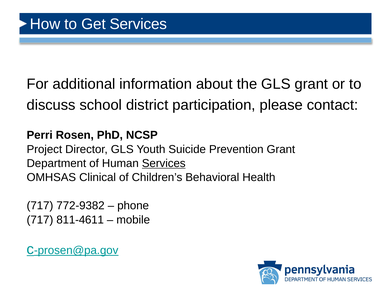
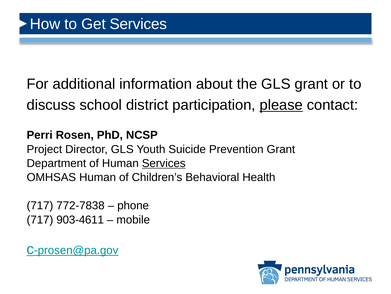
please underline: none -> present
OMHSAS Clinical: Clinical -> Human
772-9382: 772-9382 -> 772-7838
811-4611: 811-4611 -> 903-4611
